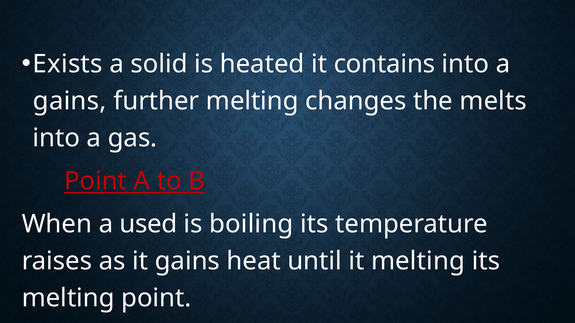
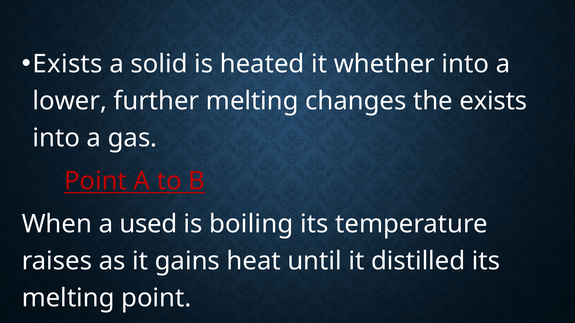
contains: contains -> whether
gains at (70, 101): gains -> lower
the melts: melts -> exists
it melting: melting -> distilled
